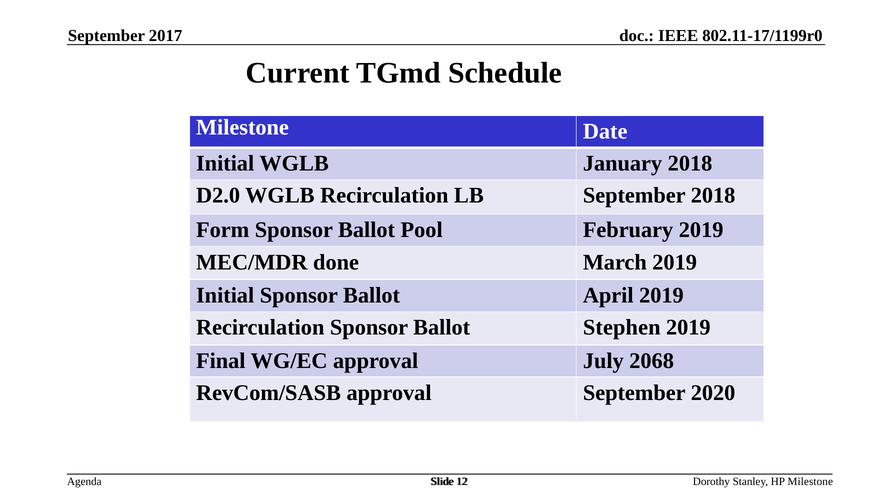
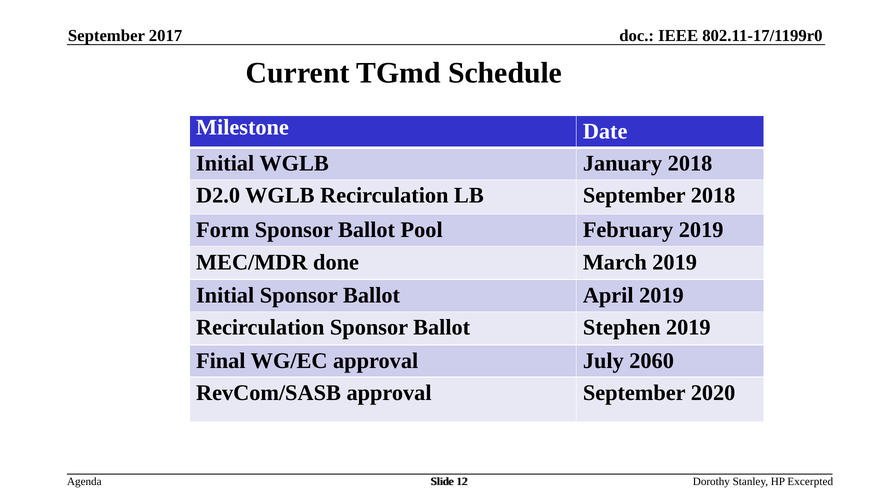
2068: 2068 -> 2060
HP Milestone: Milestone -> Excerpted
